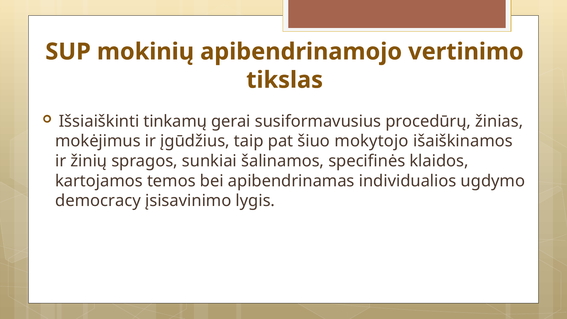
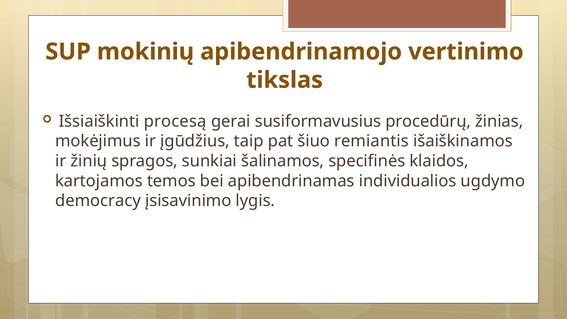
tinkamų: tinkamų -> procesą
mokytojo: mokytojo -> remiantis
